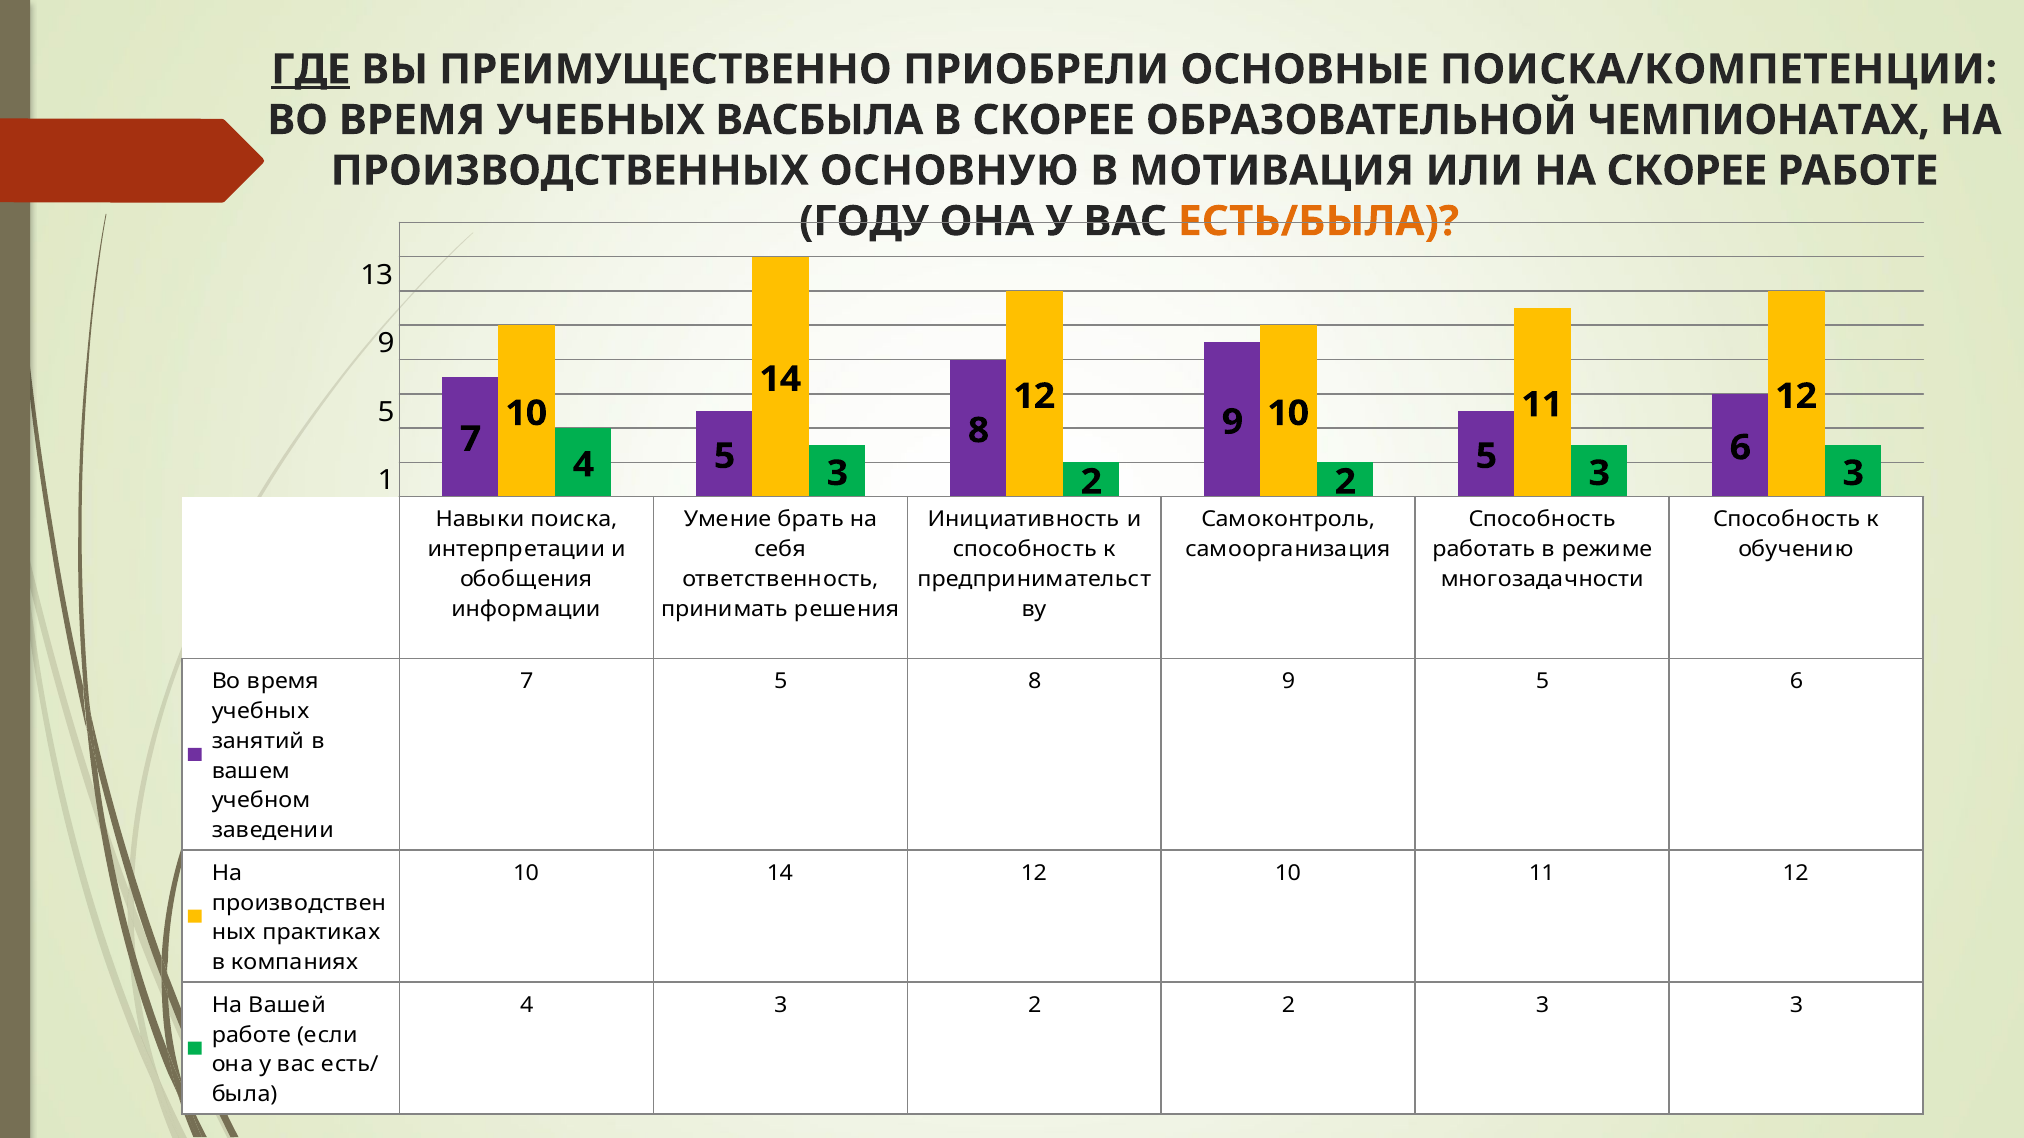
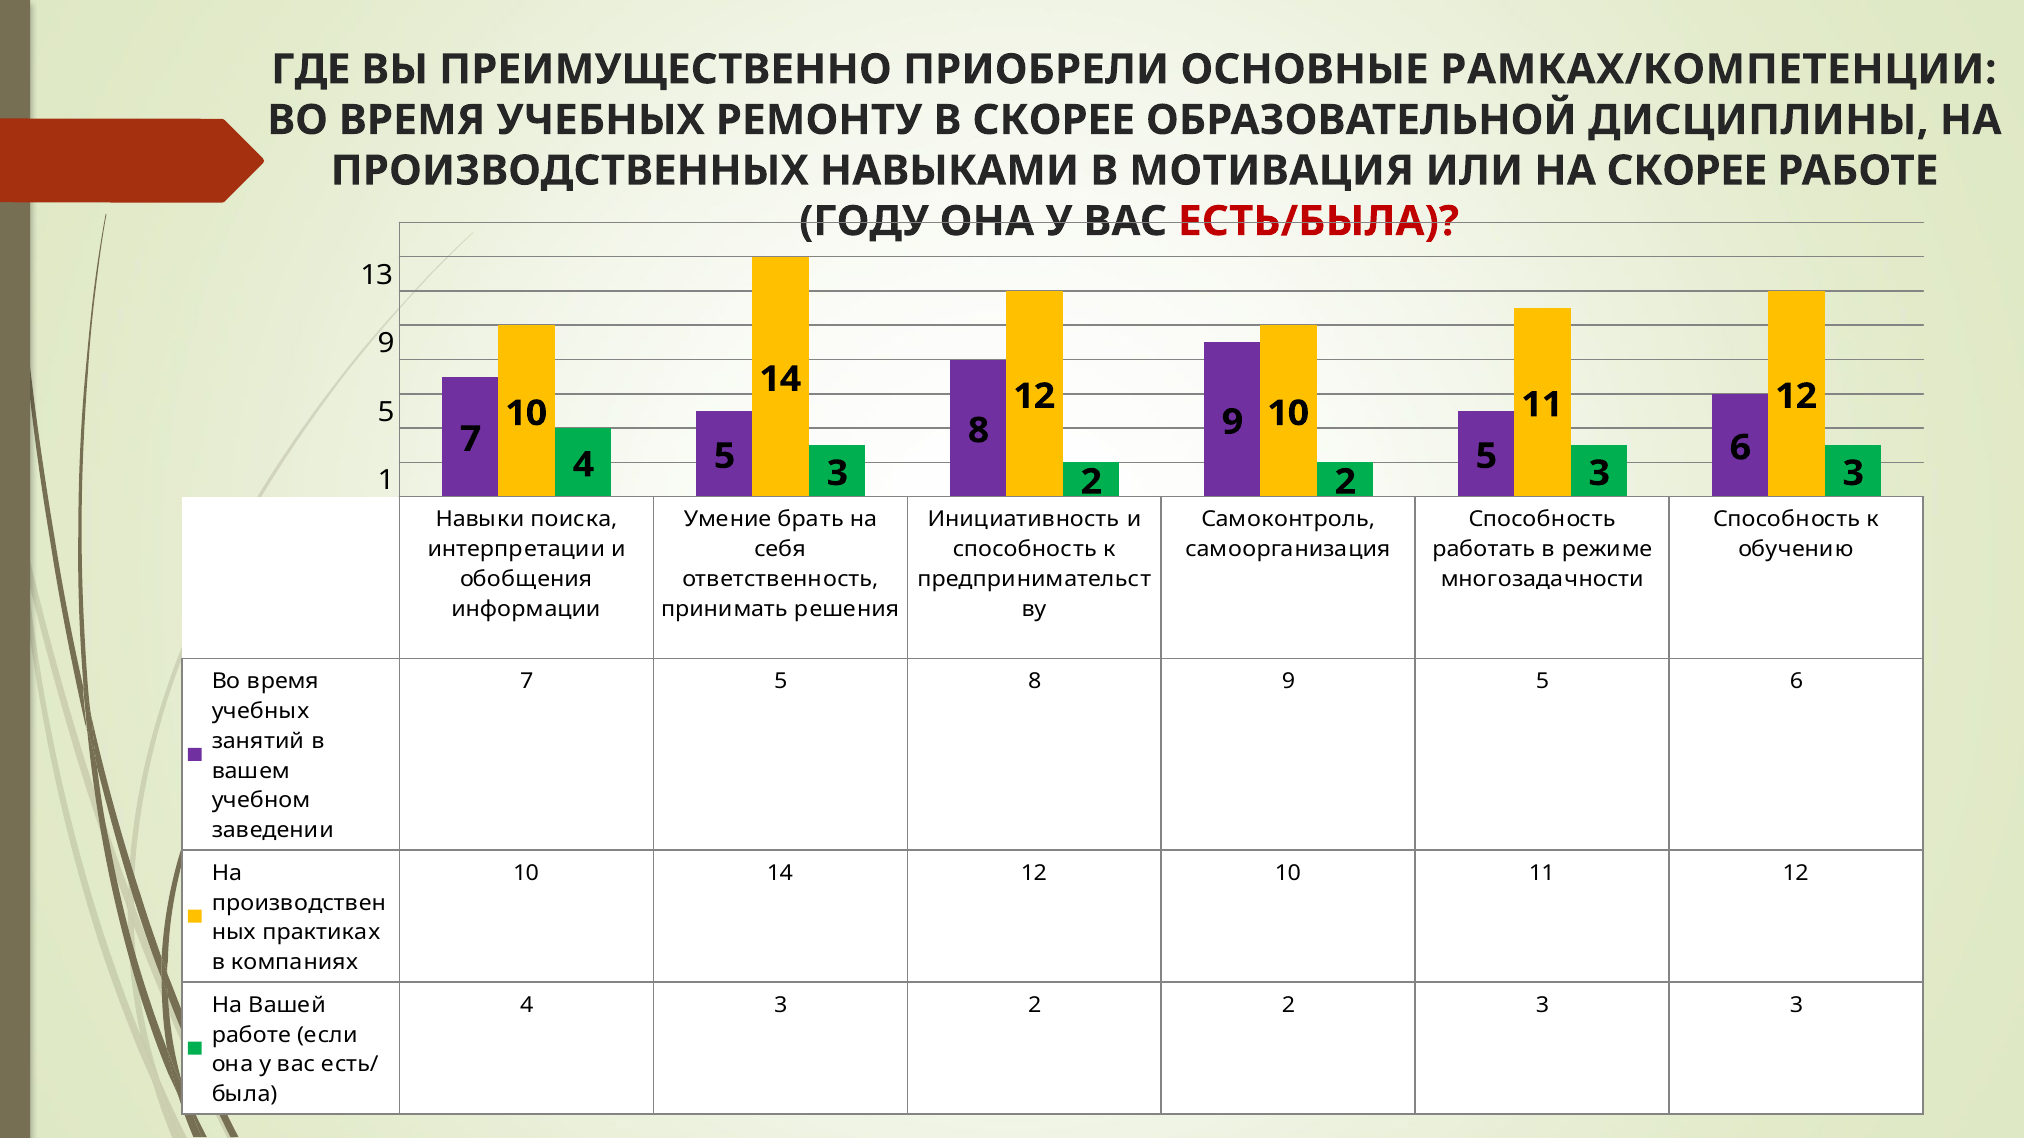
ГДЕ underline: present -> none
ПОИСКА/КОМПЕТЕНЦИИ: ПОИСКА/КОМПЕТЕНЦИИ -> РАМКАХ/КОМПЕТЕНЦИИ
ВАСБЫЛА: ВАСБЫЛА -> РЕМОНТУ
ЧЕМПИОНАТАХ: ЧЕМПИОНАТАХ -> ДИСЦИПЛИНЫ
ОСНОВНУЮ: ОСНОВНУЮ -> НАВЫКАМИ
ЕСТЬ/БЫЛА colour: orange -> red
